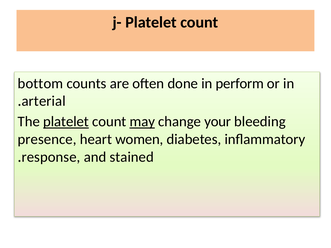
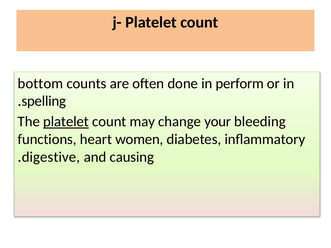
arterial: arterial -> spelling
may underline: present -> none
presence: presence -> functions
response: response -> digestive
stained: stained -> causing
